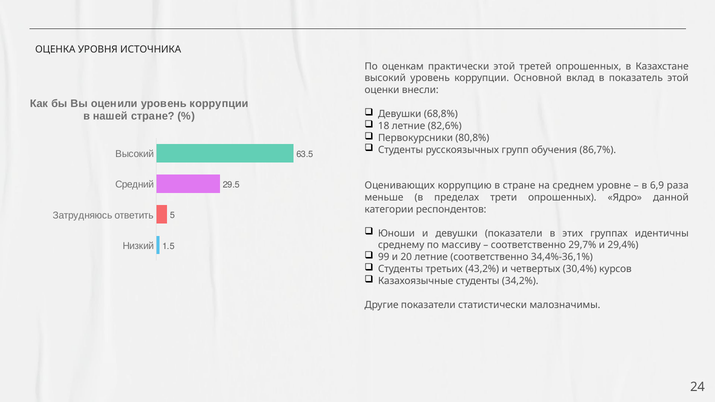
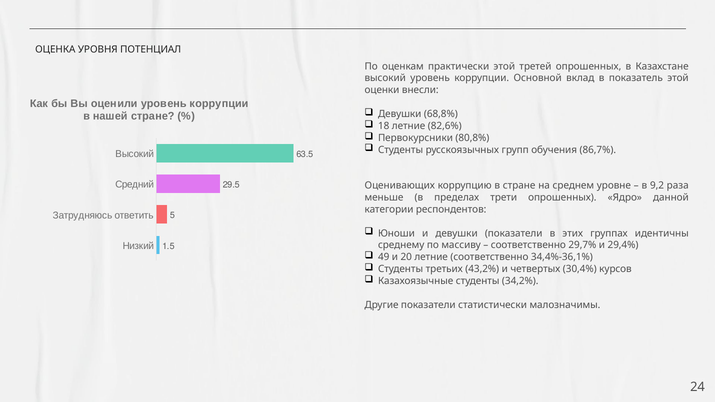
ИСТОЧНИКА: ИСТОЧНИКА -> ПОТЕНЦИАЛ
6,9: 6,9 -> 9,2
99: 99 -> 49
